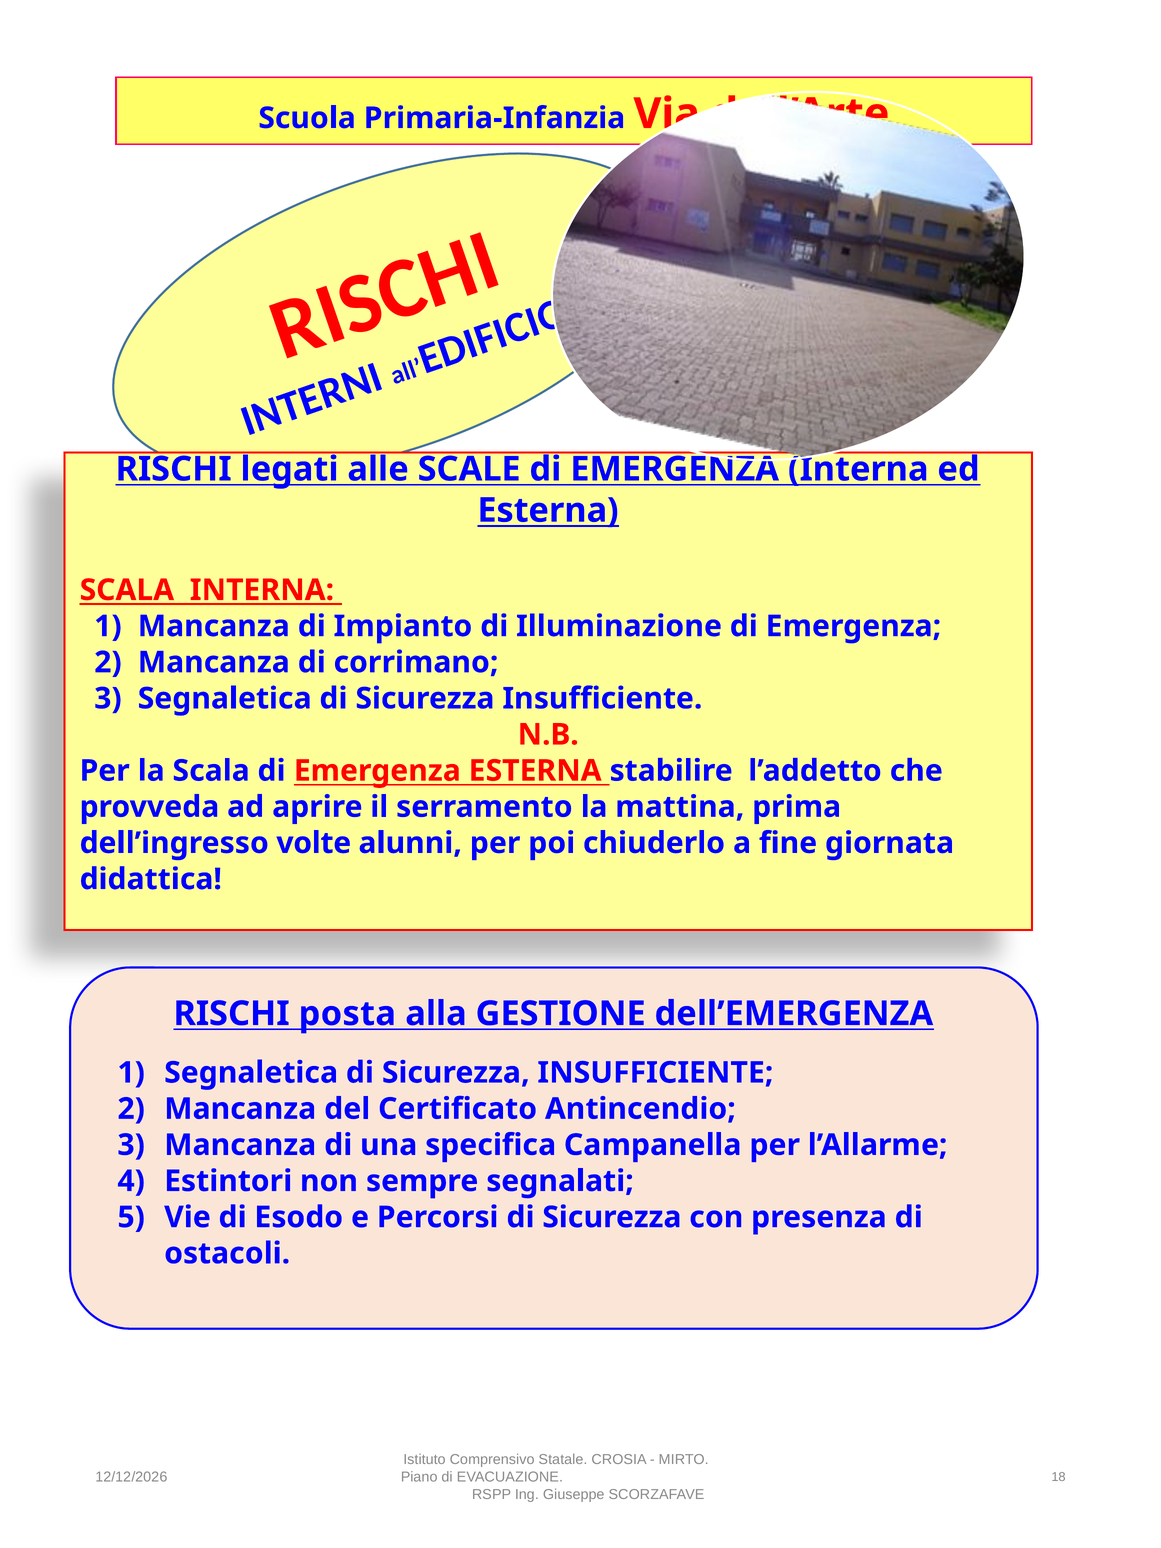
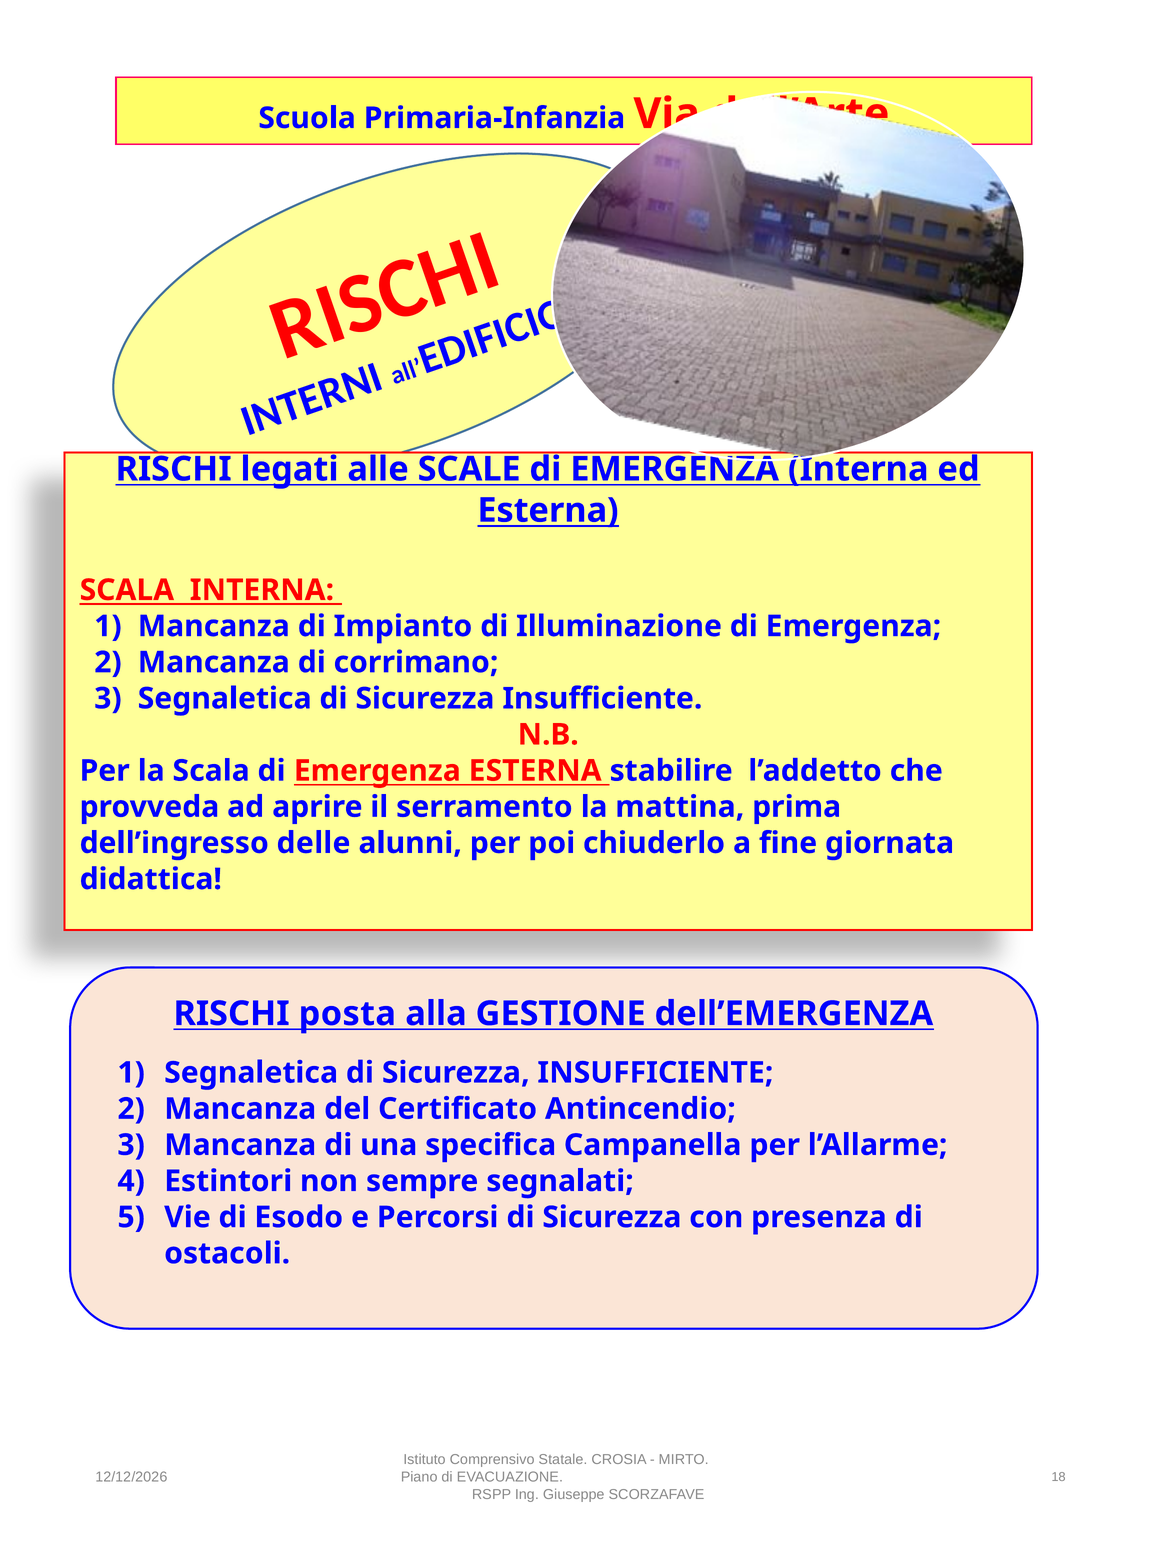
volte: volte -> delle
